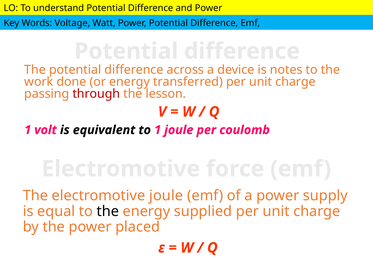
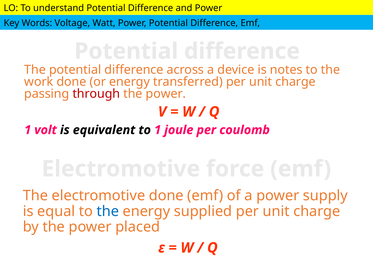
lesson at (166, 94): lesson -> power
electromotive joule: joule -> done
the at (108, 211) colour: black -> blue
